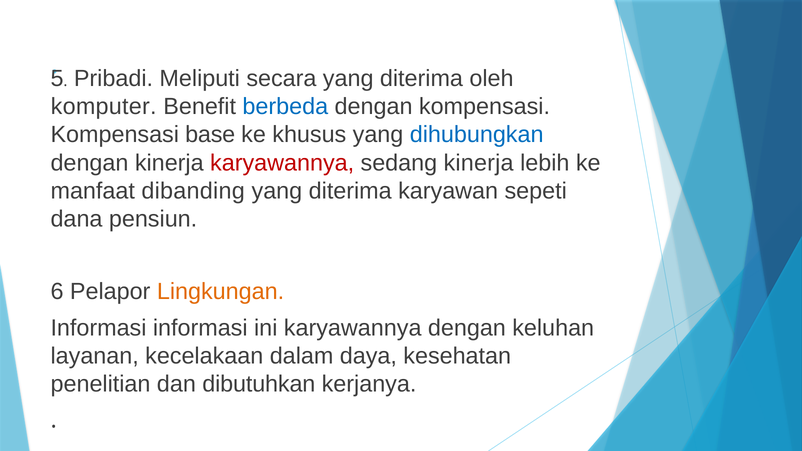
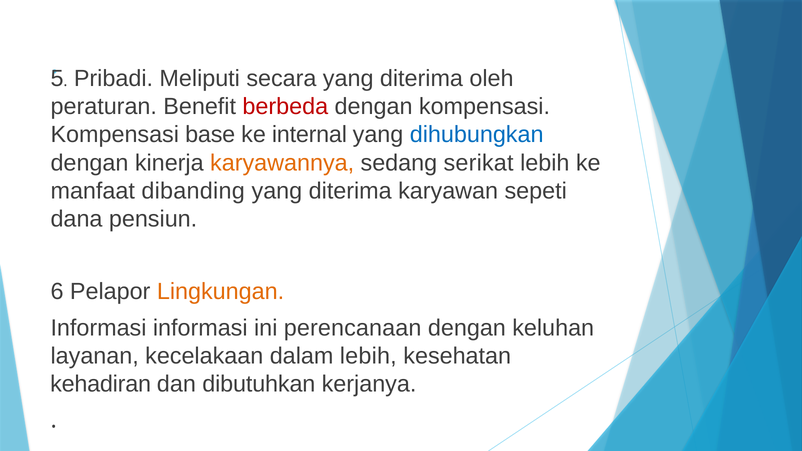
komputer: komputer -> peraturan
berbeda colour: blue -> red
khusus: khusus -> internal
karyawannya at (282, 163) colour: red -> orange
sedang kinerja: kinerja -> serikat
ini karyawannya: karyawannya -> perencanaan
dalam daya: daya -> lebih
penelitian: penelitian -> kehadiran
